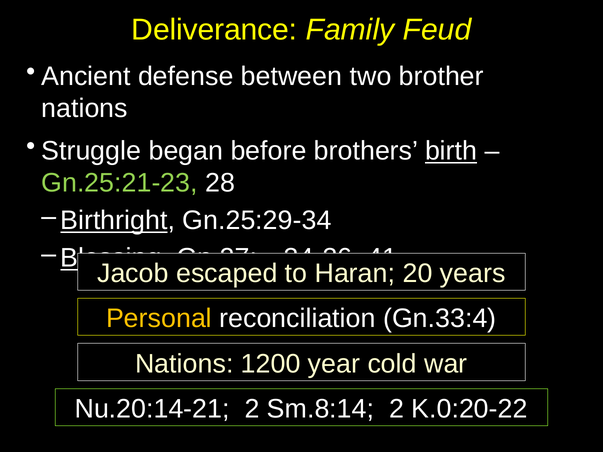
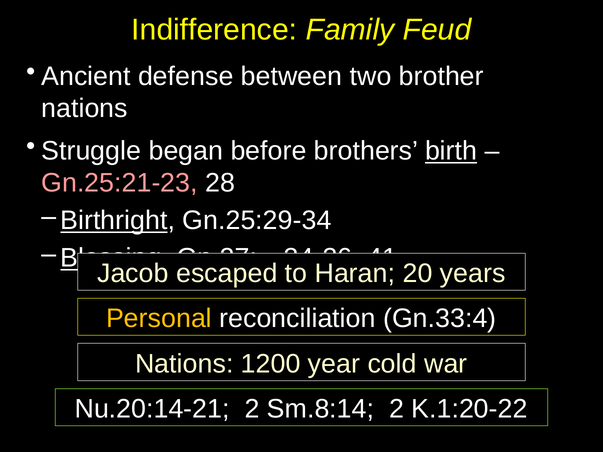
Deliverance: Deliverance -> Indifference
Gn.25:21-23 colour: light green -> pink
K.0:20-22: K.0:20-22 -> K.1:20-22
